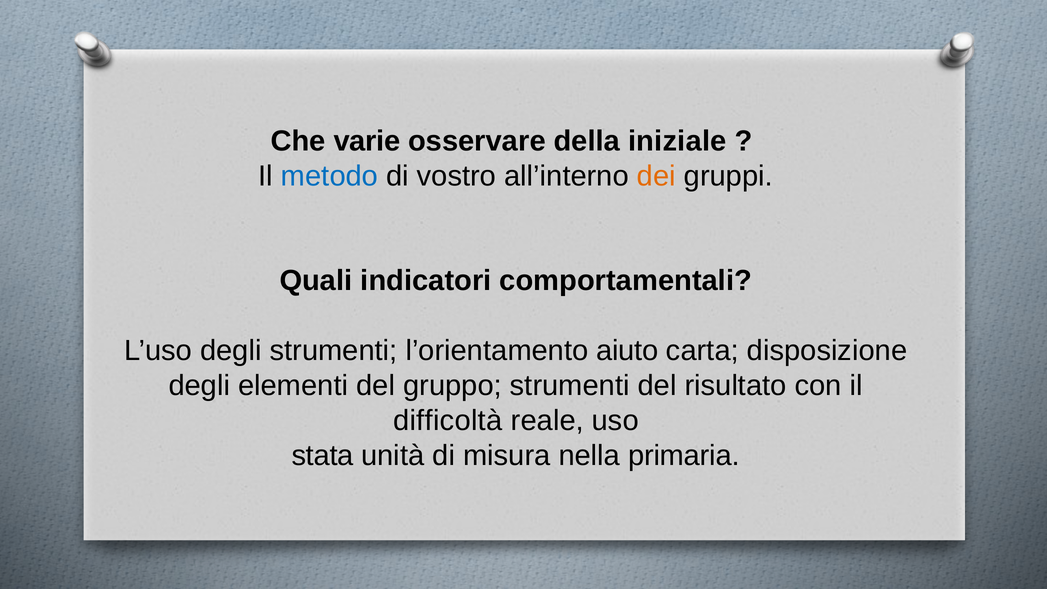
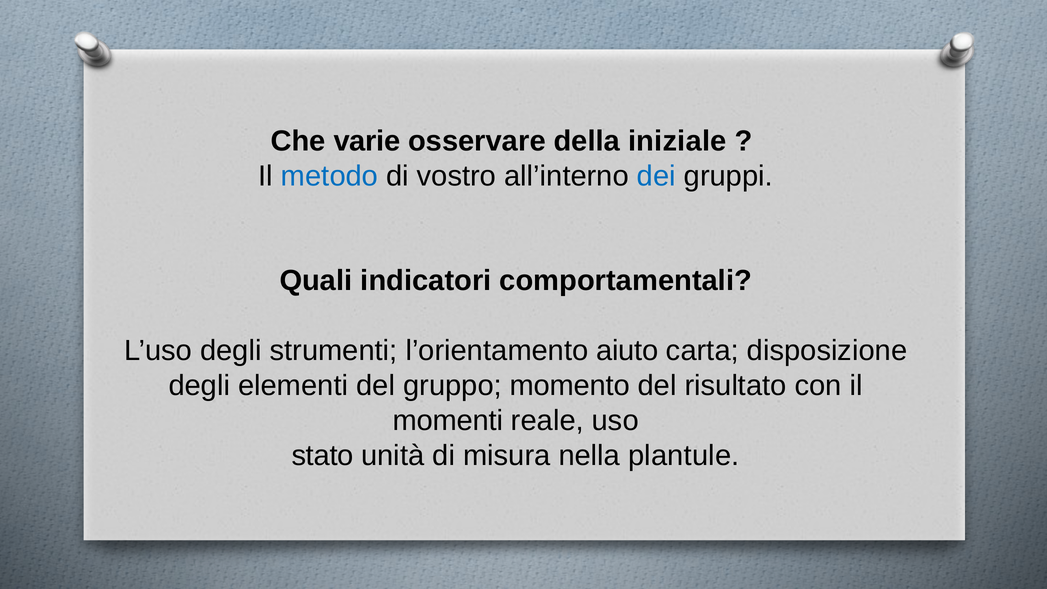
dei colour: orange -> blue
gruppo strumenti: strumenti -> momento
difficoltà: difficoltà -> momenti
stata: stata -> stato
primaria: primaria -> plantule
